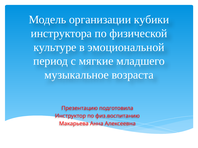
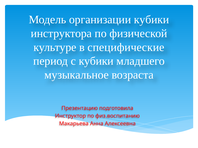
эмоциональной: эмоциональной -> специфические
с мягкие: мягкие -> кубики
